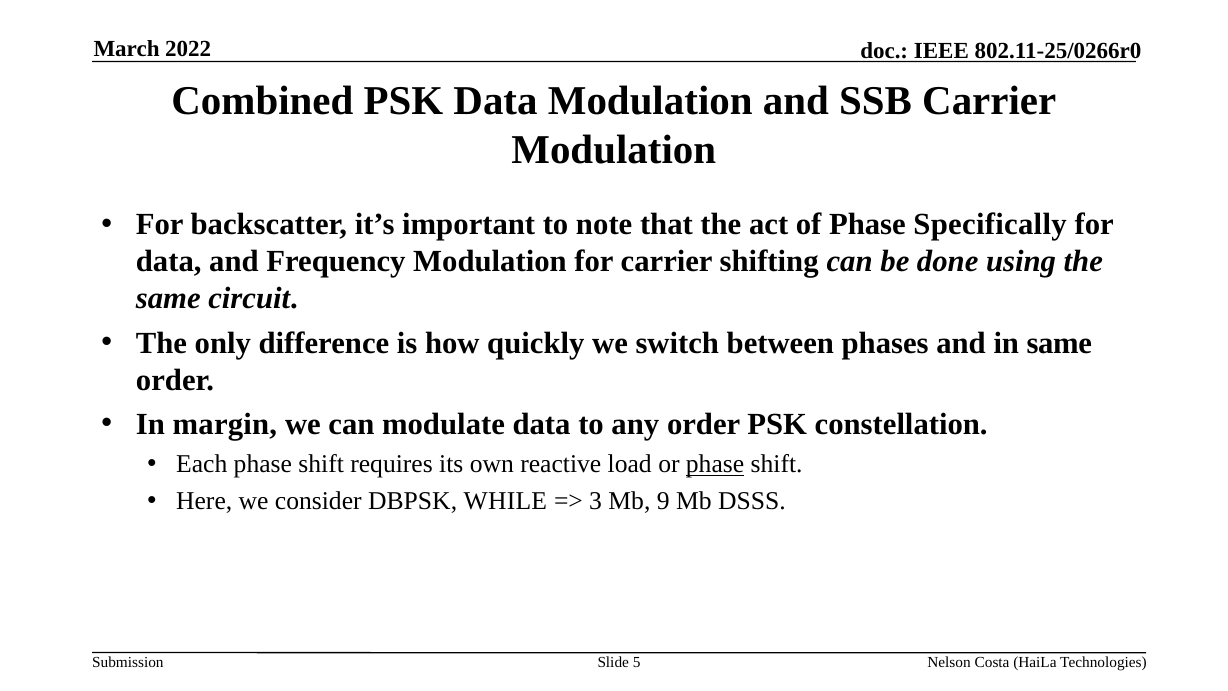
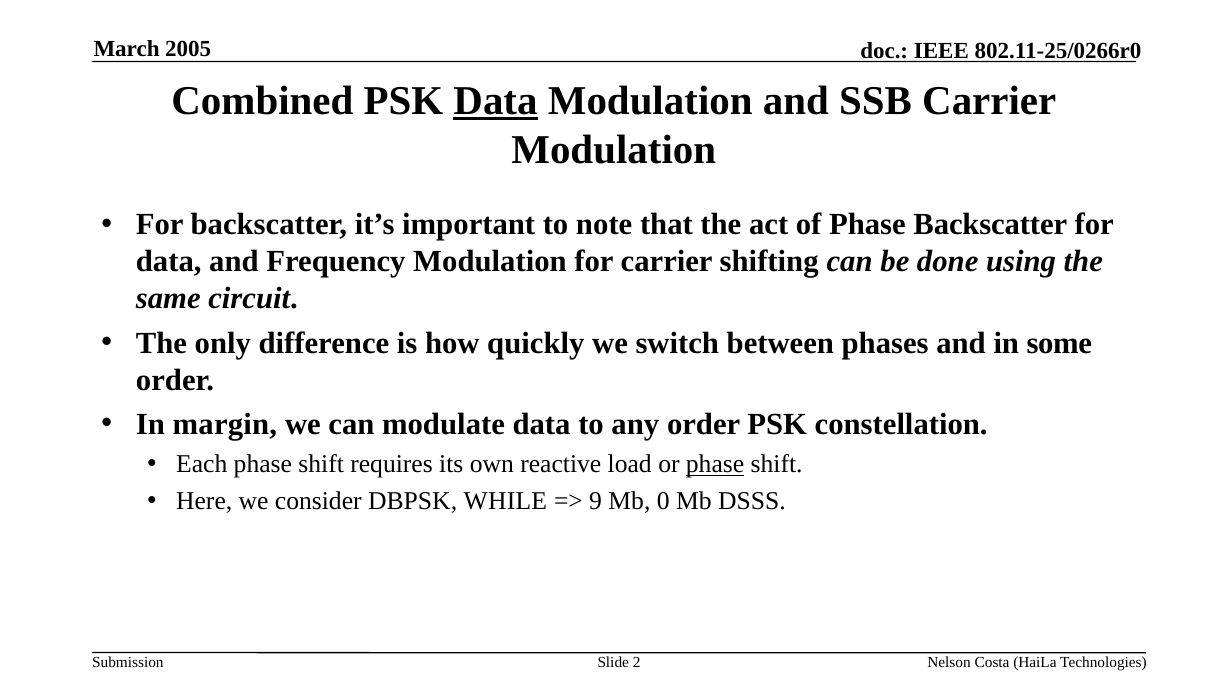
2022: 2022 -> 2005
Data at (496, 101) underline: none -> present
Phase Specifically: Specifically -> Backscatter
in same: same -> some
3: 3 -> 9
9: 9 -> 0
5: 5 -> 2
